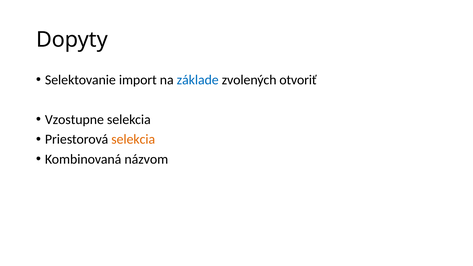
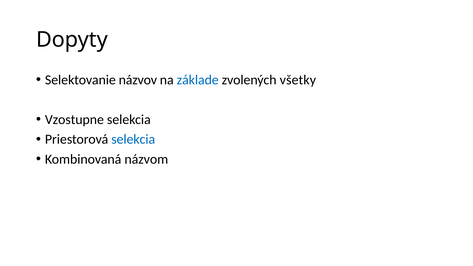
import: import -> názvov
otvoriť: otvoriť -> všetky
selekcia at (133, 139) colour: orange -> blue
